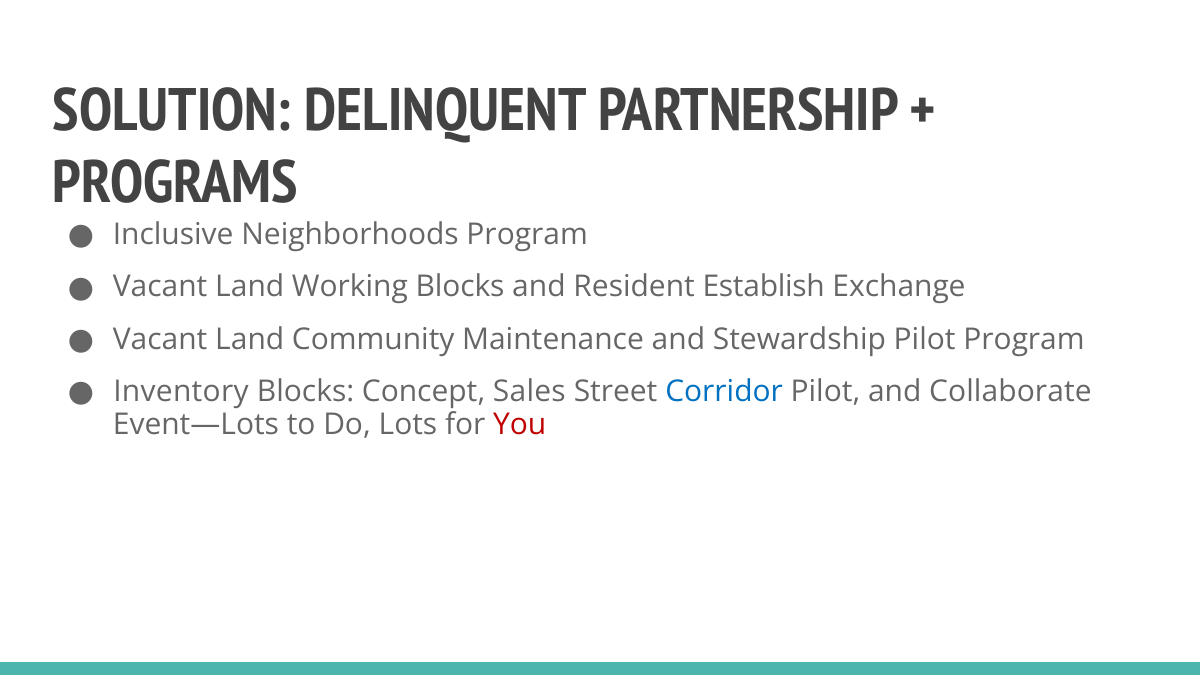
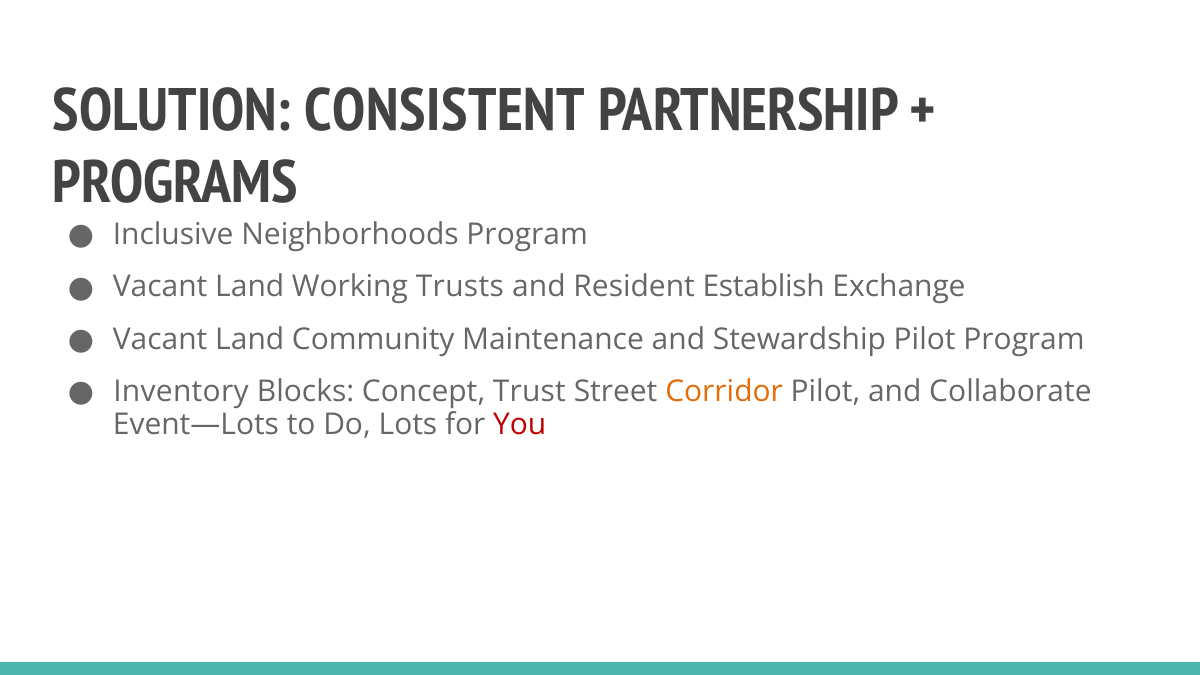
DELINQUENT: DELINQUENT -> CONSISTENT
Working Blocks: Blocks -> Trusts
Sales: Sales -> Trust
Corridor colour: blue -> orange
